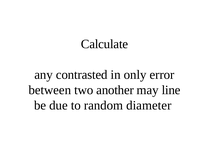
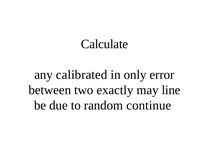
contrasted: contrasted -> calibrated
another: another -> exactly
diameter: diameter -> continue
